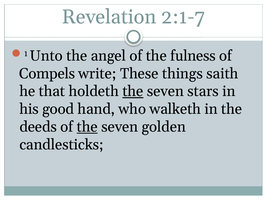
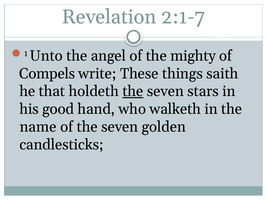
fulness: fulness -> mighty
deeds: deeds -> name
the at (87, 127) underline: present -> none
